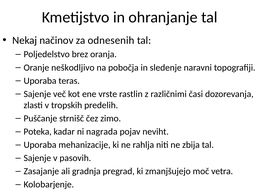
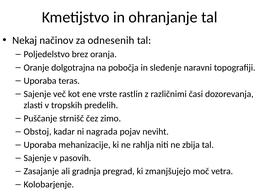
neškodljivo: neškodljivo -> dolgotrajna
Poteka: Poteka -> Obstoj
